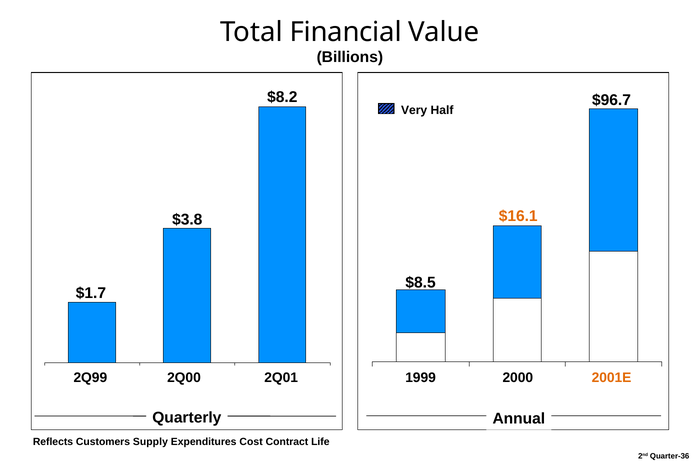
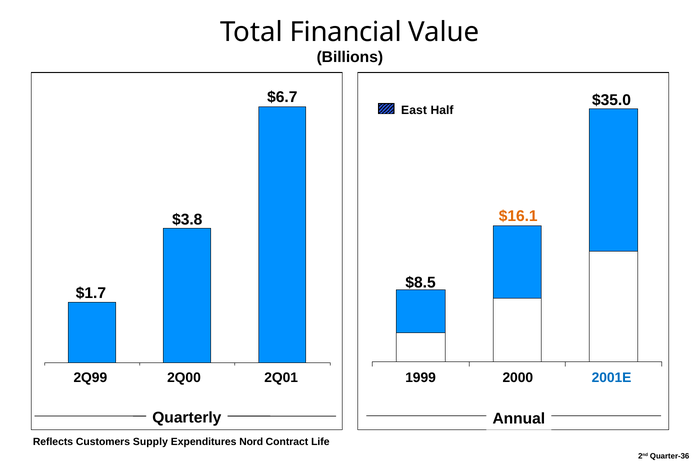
$8.2: $8.2 -> $6.7
$96.7: $96.7 -> $35.0
Very: Very -> East
2001E colour: orange -> blue
Cost: Cost -> Nord
